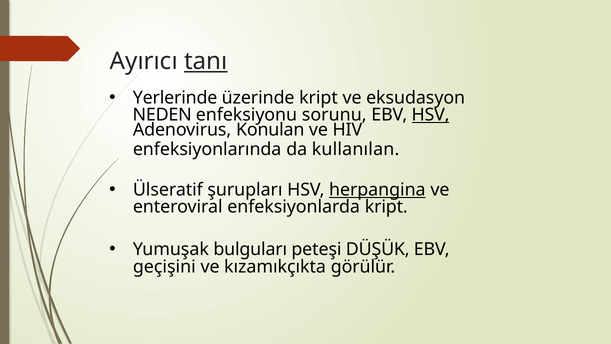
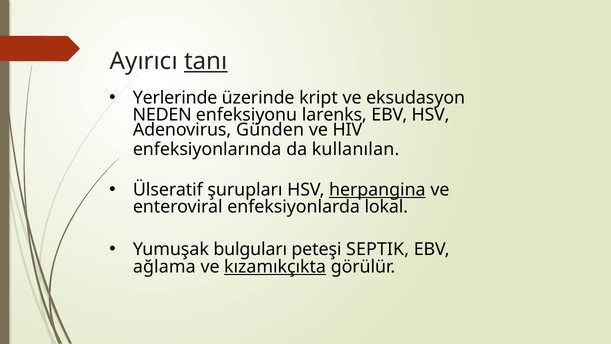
sorunu: sorunu -> larenks
HSV at (430, 115) underline: present -> none
Konulan: Konulan -> Günden
enfeksiyonlarda kript: kript -> lokal
DÜŞÜK: DÜŞÜK -> SEPTIK
geçişini: geçişini -> ağlama
kızamıkçıkta underline: none -> present
